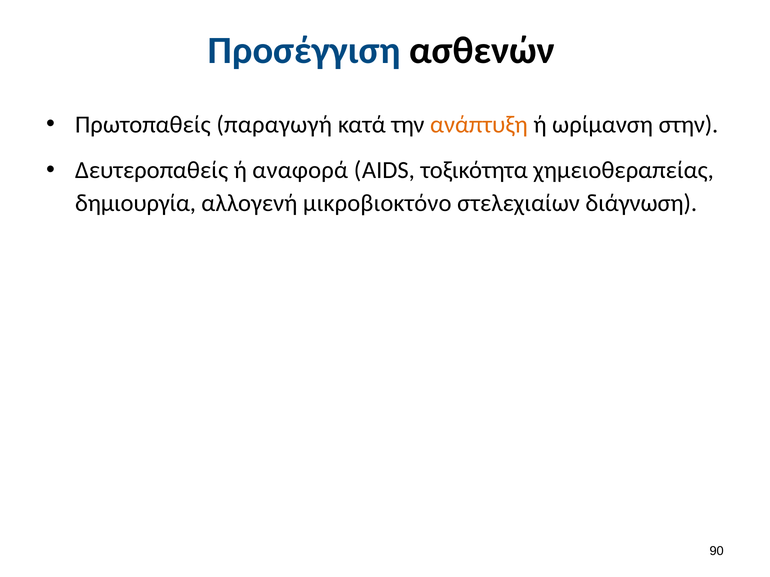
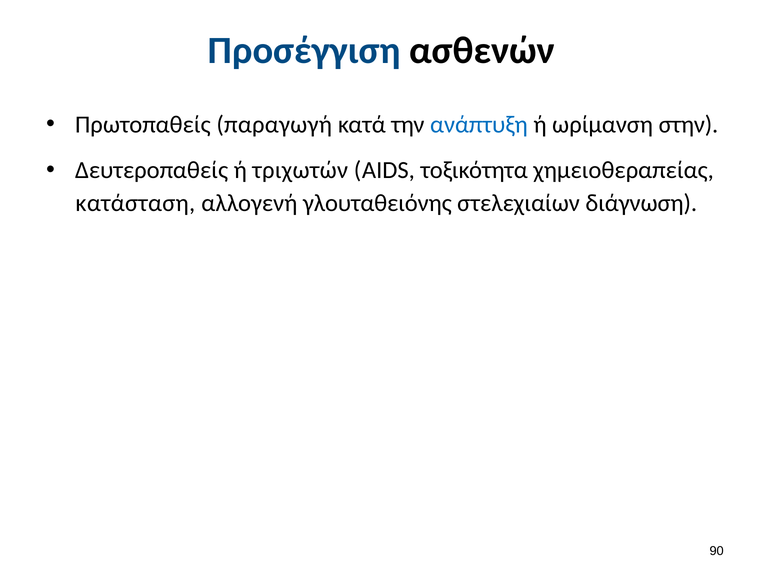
ανάπτυξη colour: orange -> blue
αναφορά: αναφορά -> τριχωτών
δημιουργία: δημιουργία -> κατάσταση
μικροβιοκτόνο: μικροβιοκτόνο -> γλουταθειόνης
